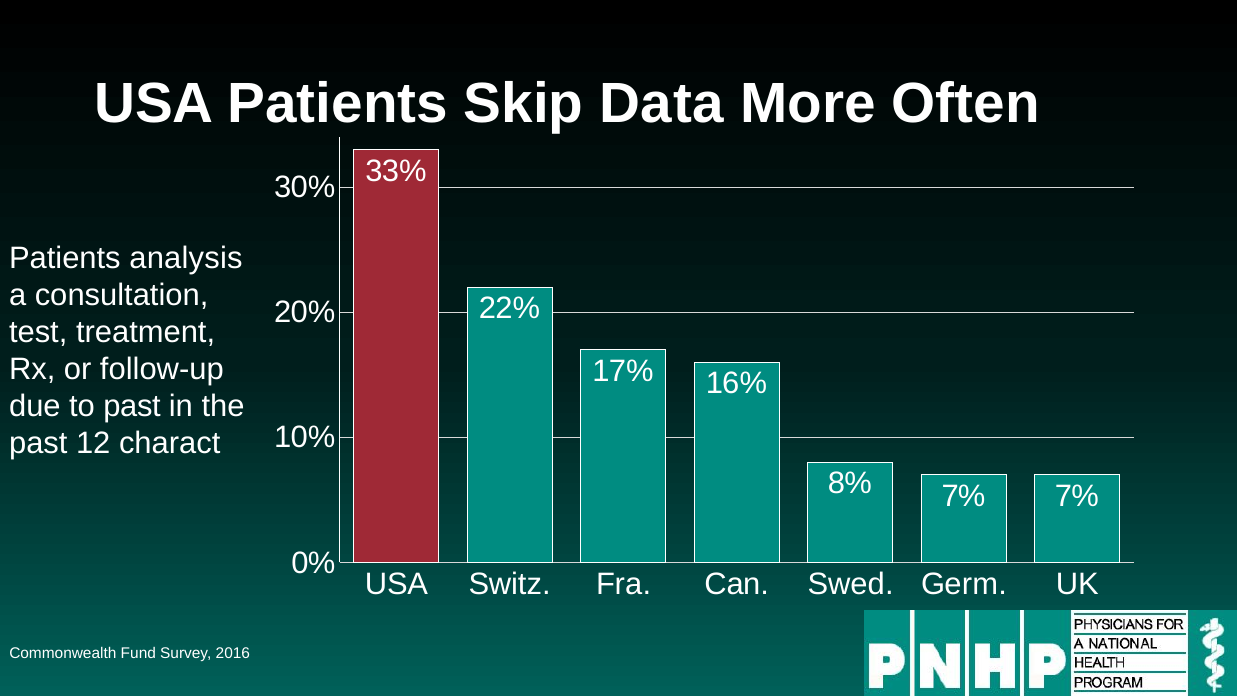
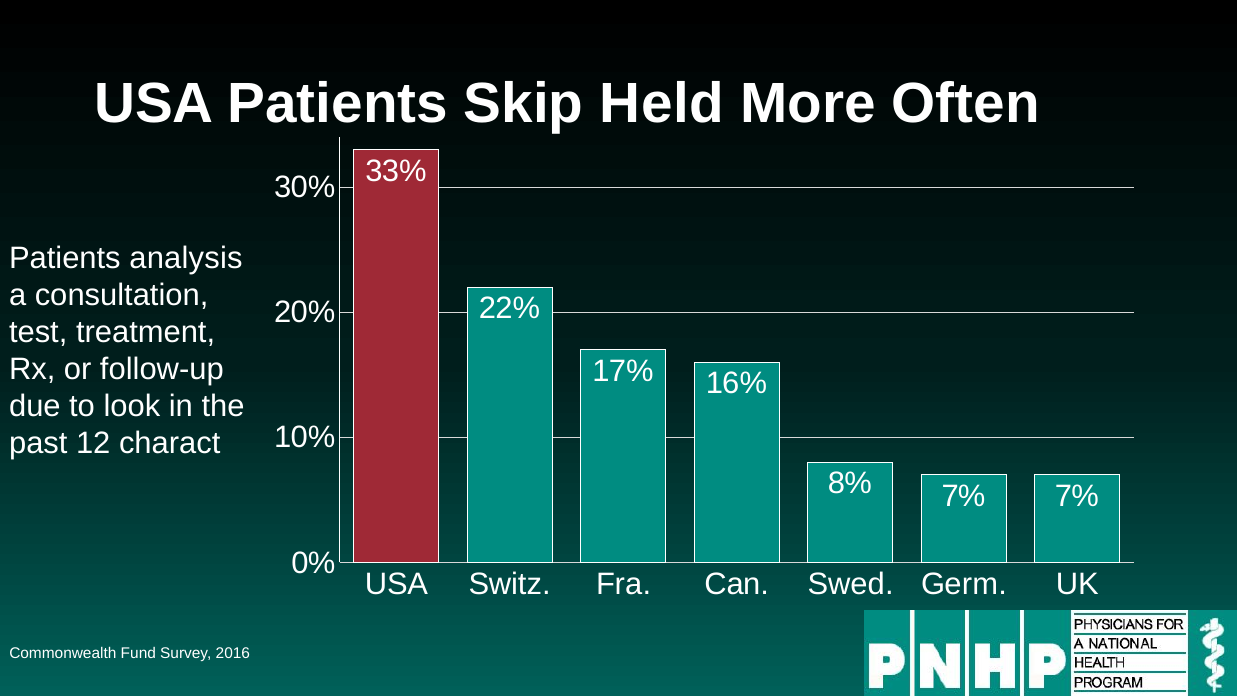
Data: Data -> Held
to past: past -> look
